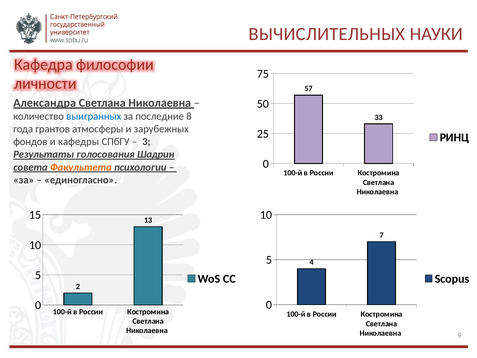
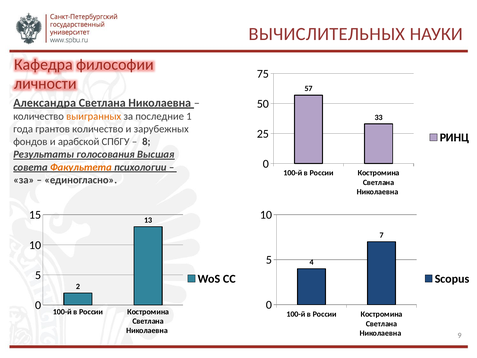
выигранных colour: blue -> orange
8: 8 -> 1
грантов атмосферы: атмосферы -> количество
кафедры: кафедры -> арабской
3: 3 -> 8
Шадрин: Шадрин -> Высшая
